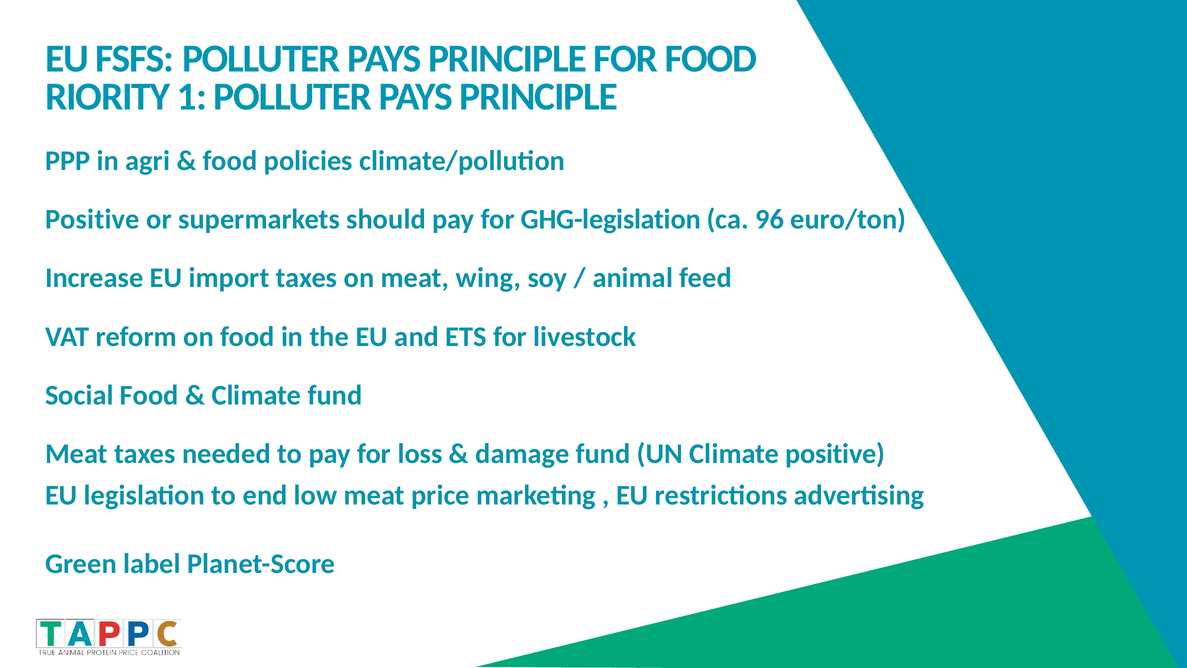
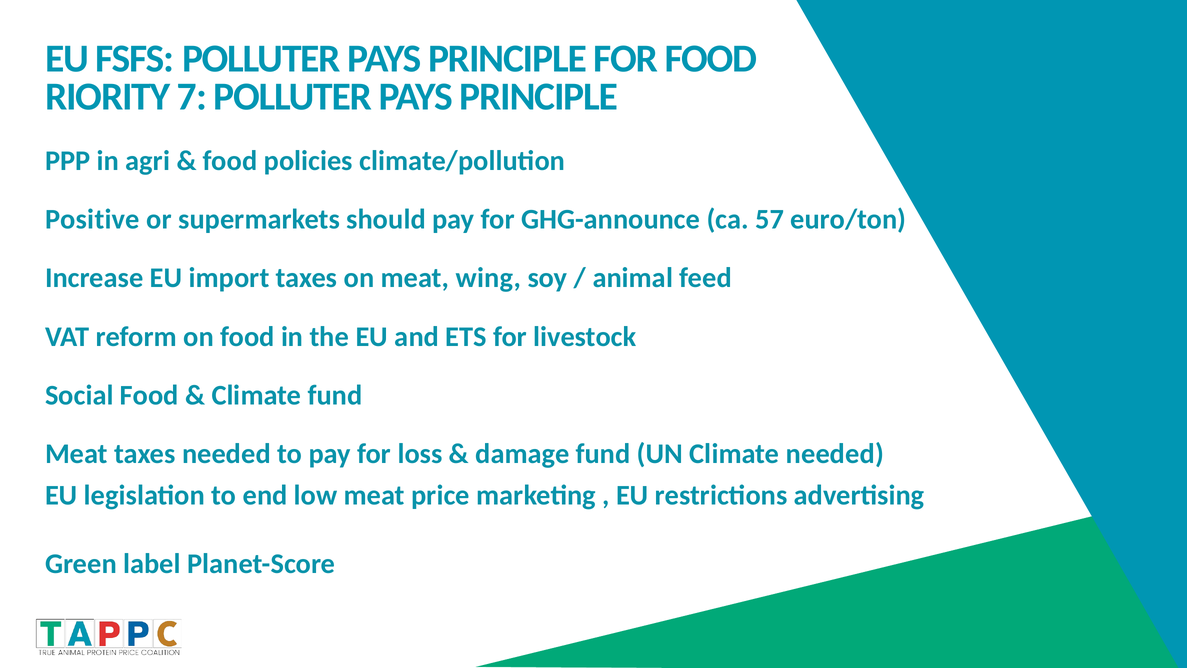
1: 1 -> 7
GHG-legislation: GHG-legislation -> GHG-announce
96: 96 -> 57
Climate positive: positive -> needed
